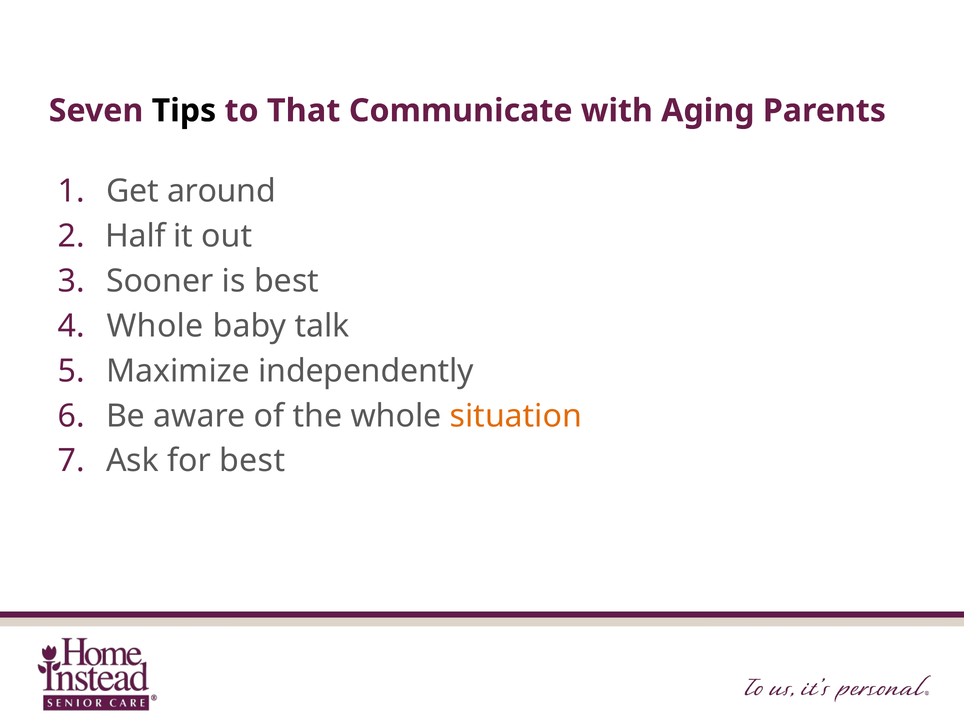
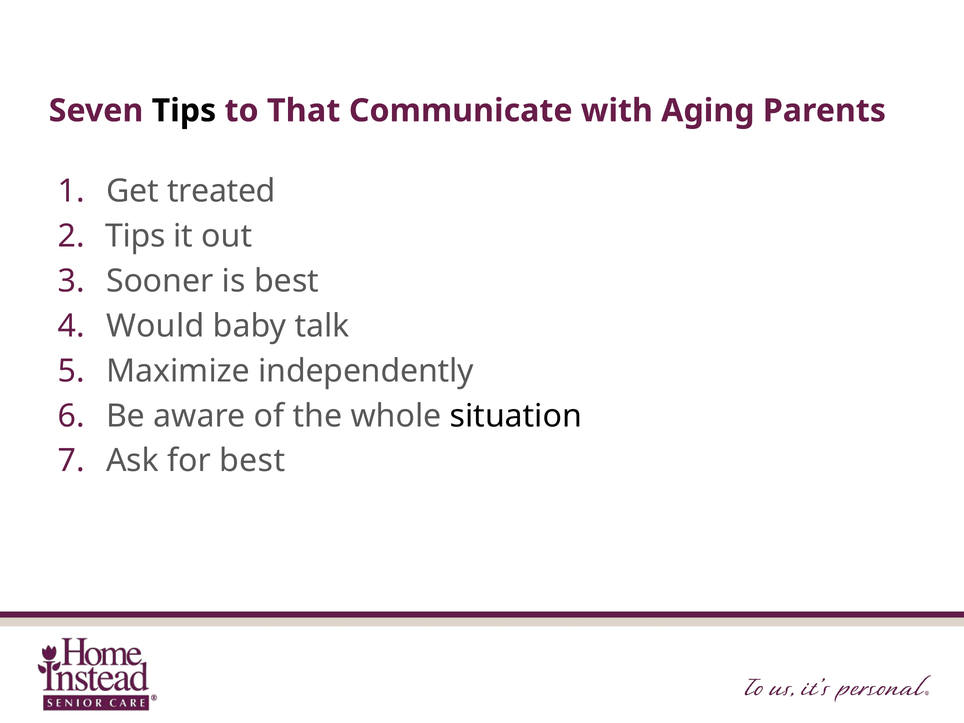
around: around -> treated
Half at (136, 236): Half -> Tips
Whole at (155, 326): Whole -> Would
situation colour: orange -> black
